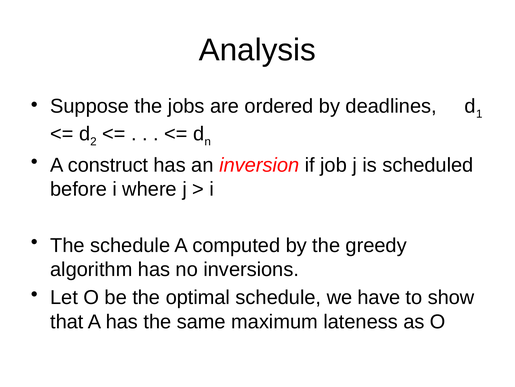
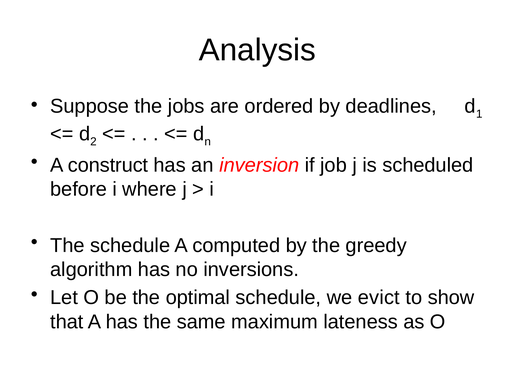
have: have -> evict
